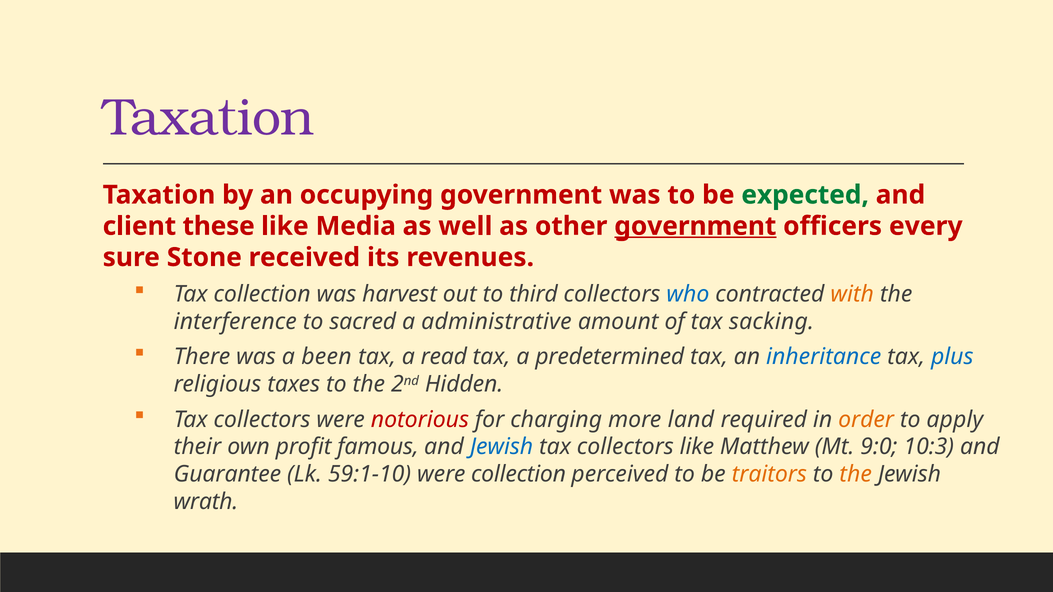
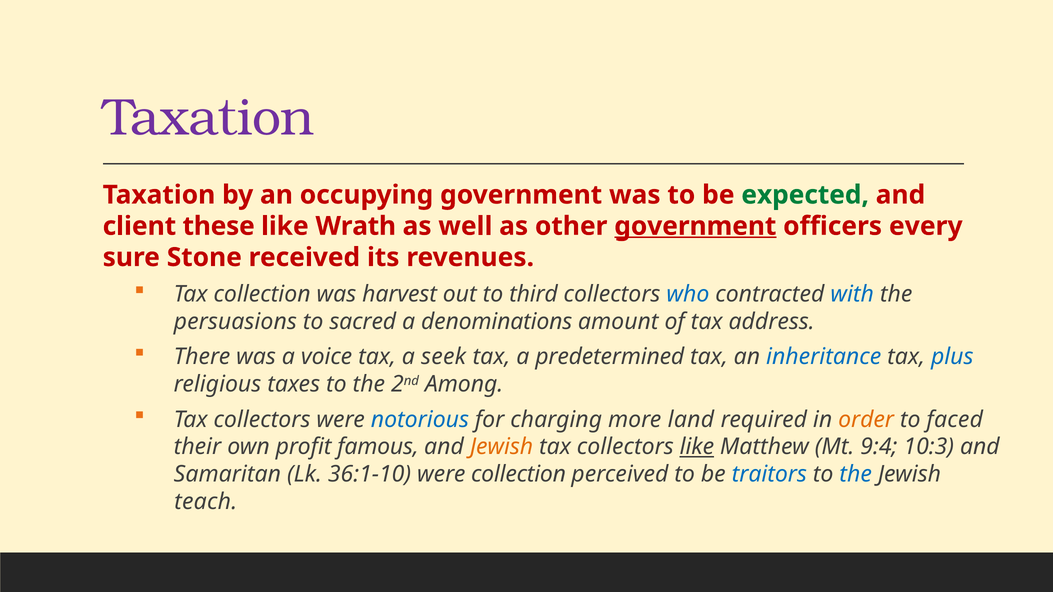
Media: Media -> Wrath
with colour: orange -> blue
interference: interference -> persuasions
administrative: administrative -> denominations
sacking: sacking -> address
been: been -> voice
read: read -> seek
Hidden: Hidden -> Among
notorious colour: red -> blue
apply: apply -> faced
Jewish at (501, 447) colour: blue -> orange
like at (697, 447) underline: none -> present
9:0: 9:0 -> 9:4
Guarantee: Guarantee -> Samaritan
59:1-10: 59:1-10 -> 36:1-10
traitors colour: orange -> blue
the at (856, 474) colour: orange -> blue
wrath: wrath -> teach
